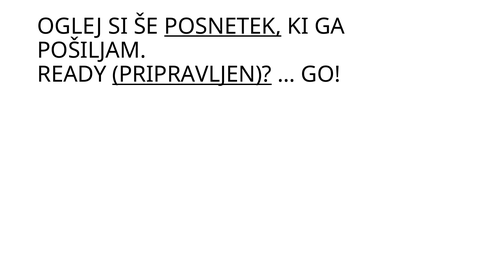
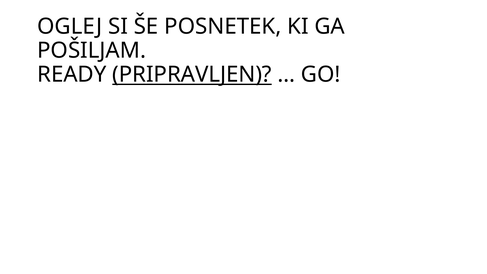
POSNETEK underline: present -> none
